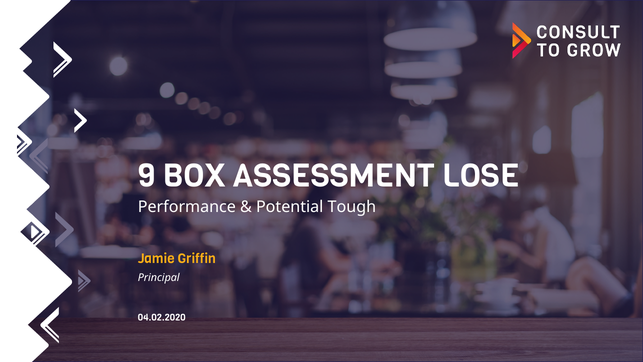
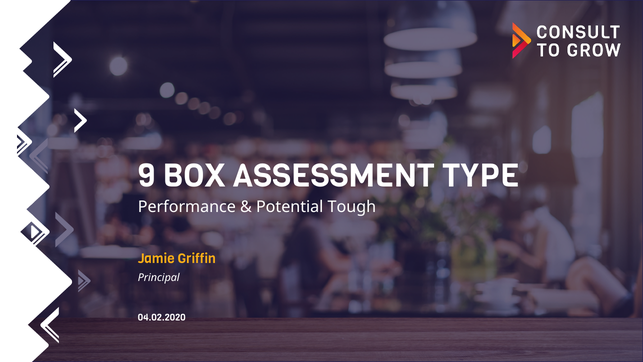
LOSE: LOSE -> TYPE
